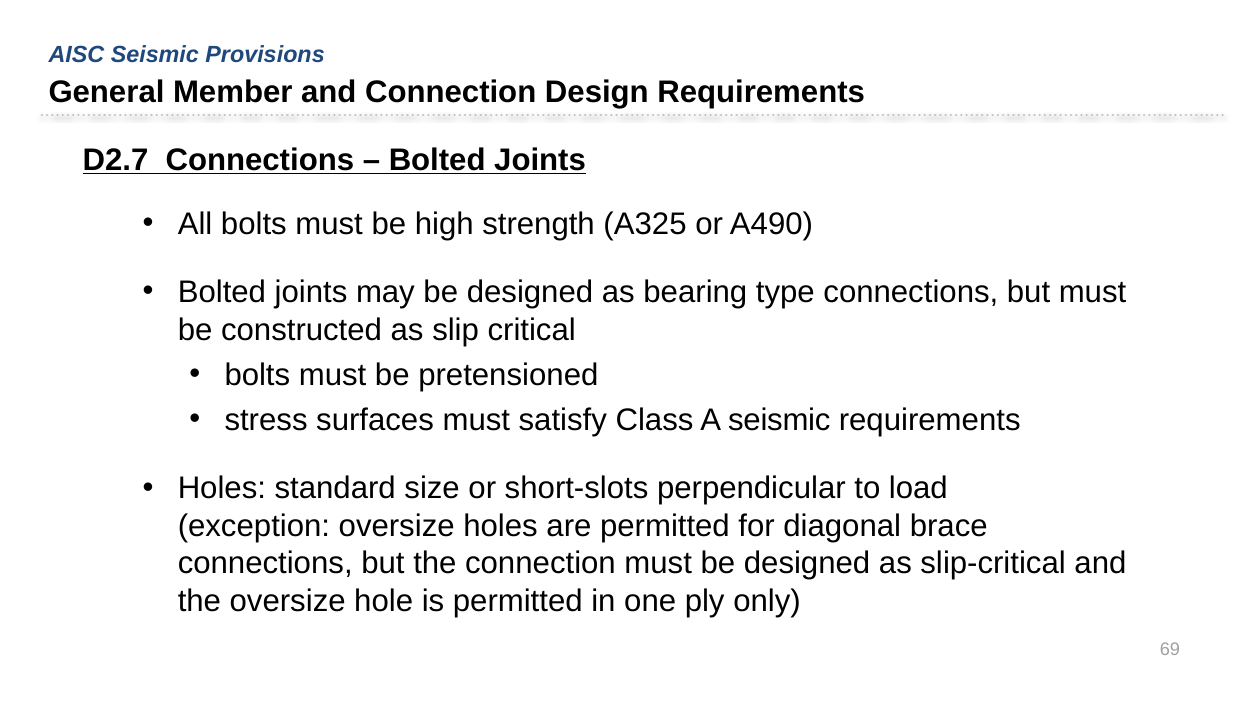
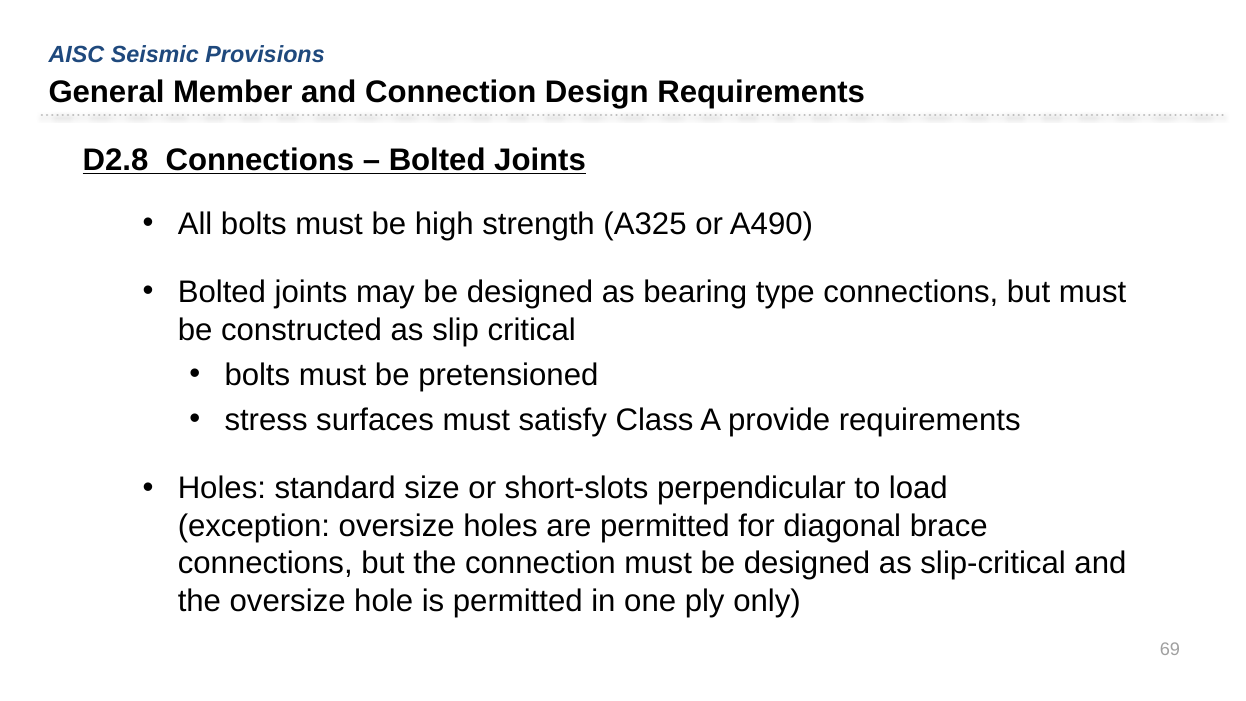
D2.7: D2.7 -> D2.8
A seismic: seismic -> provide
